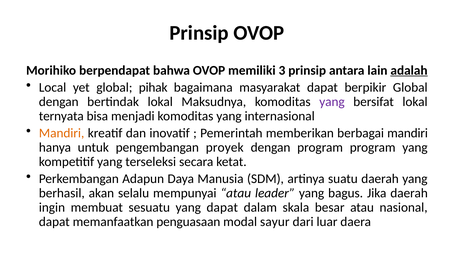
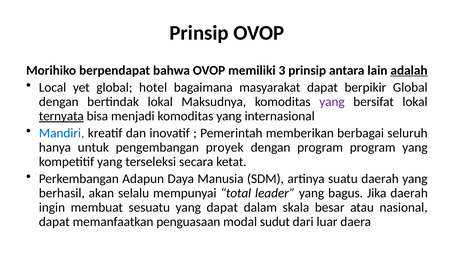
pihak: pihak -> hotel
ternyata underline: none -> present
Mandiri at (62, 133) colour: orange -> blue
berbagai mandiri: mandiri -> seluruh
mempunyai atau: atau -> total
sayur: sayur -> sudut
